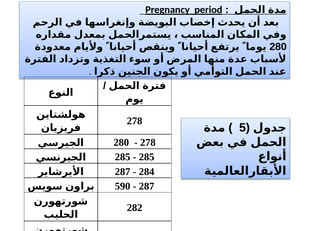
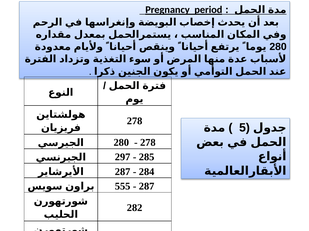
285 at (123, 158): 285 -> 297
590: 590 -> 555
